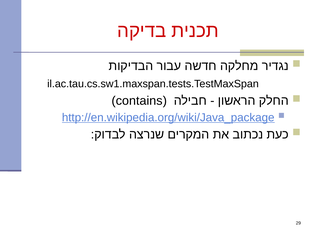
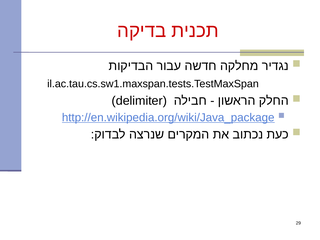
contains: contains -> delimiter
